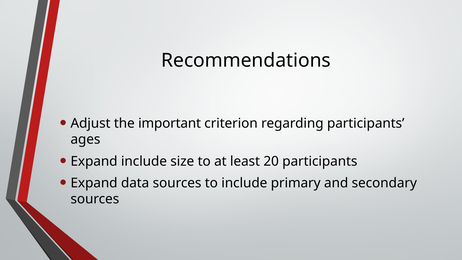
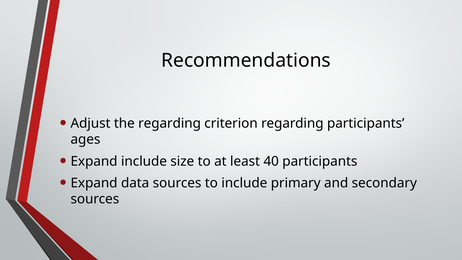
the important: important -> regarding
20: 20 -> 40
